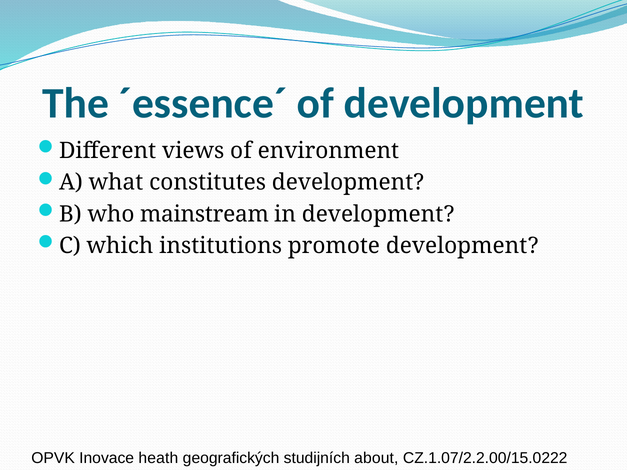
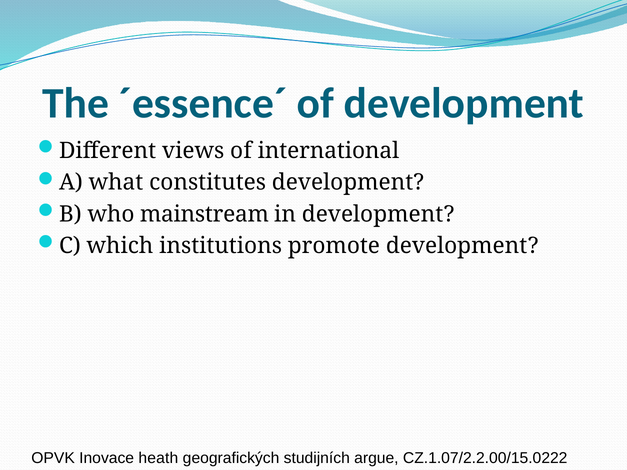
environment: environment -> international
about: about -> argue
